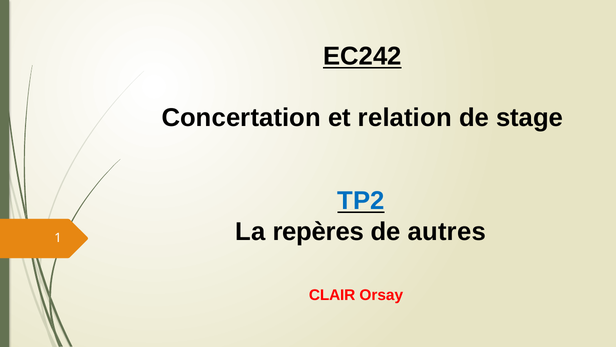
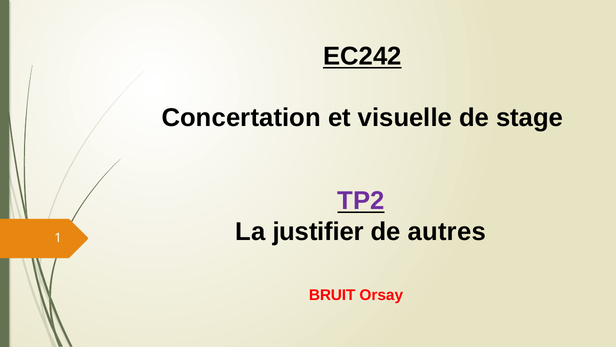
relation: relation -> visuelle
TP2 colour: blue -> purple
repères: repères -> justifier
CLAIR: CLAIR -> BRUIT
